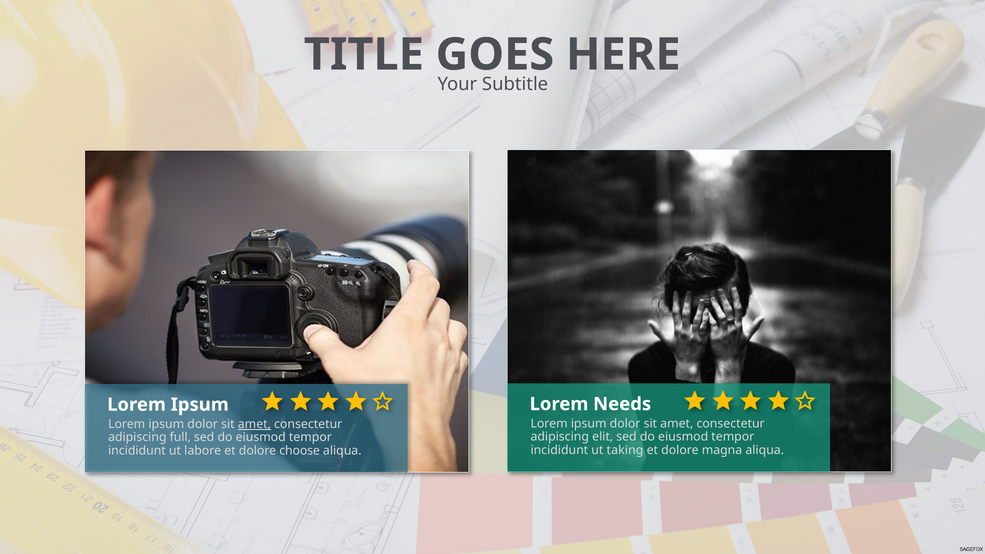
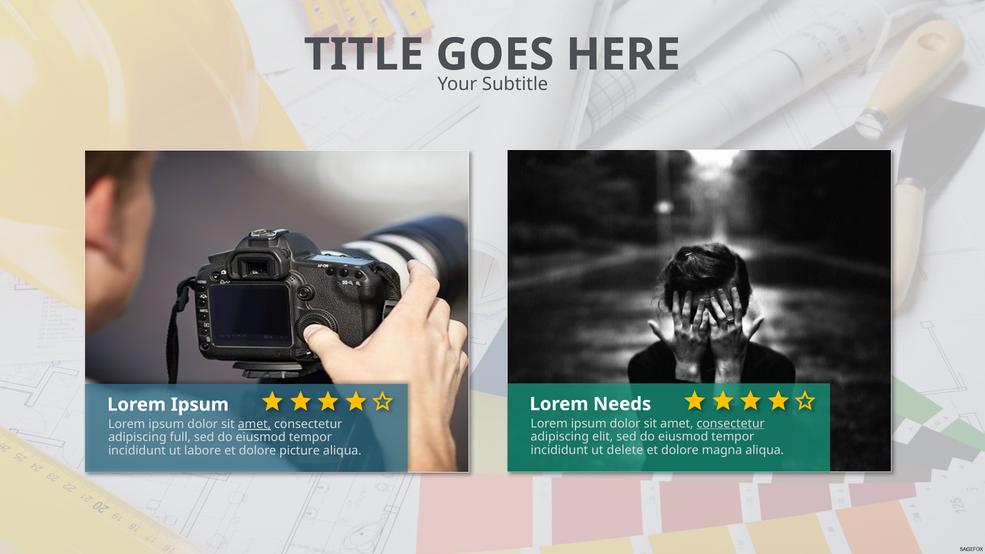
consectetur at (731, 424) underline: none -> present
taking: taking -> delete
choose: choose -> picture
